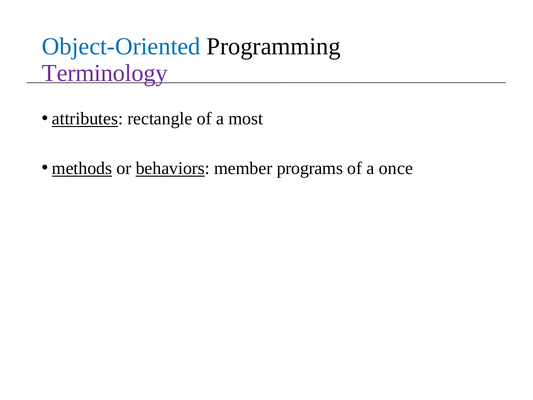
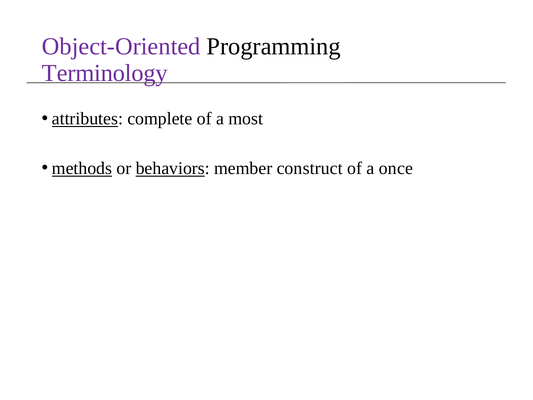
Object-Oriented colour: blue -> purple
rectangle: rectangle -> complete
programs: programs -> construct
